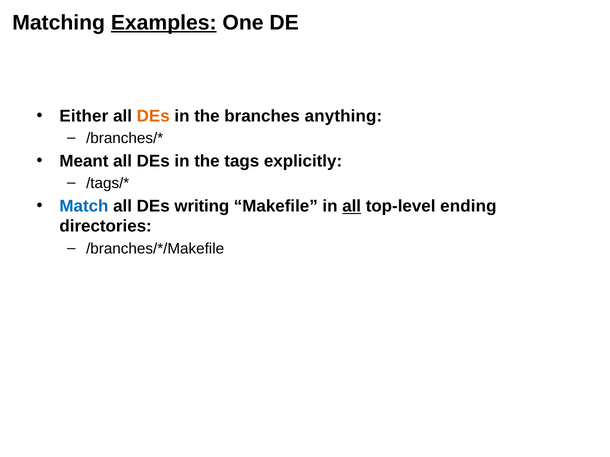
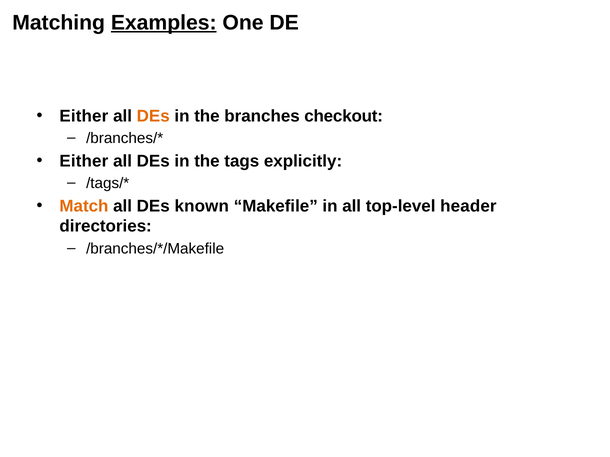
anything: anything -> checkout
Meant at (84, 161): Meant -> Either
Match colour: blue -> orange
writing: writing -> known
all at (352, 206) underline: present -> none
ending: ending -> header
